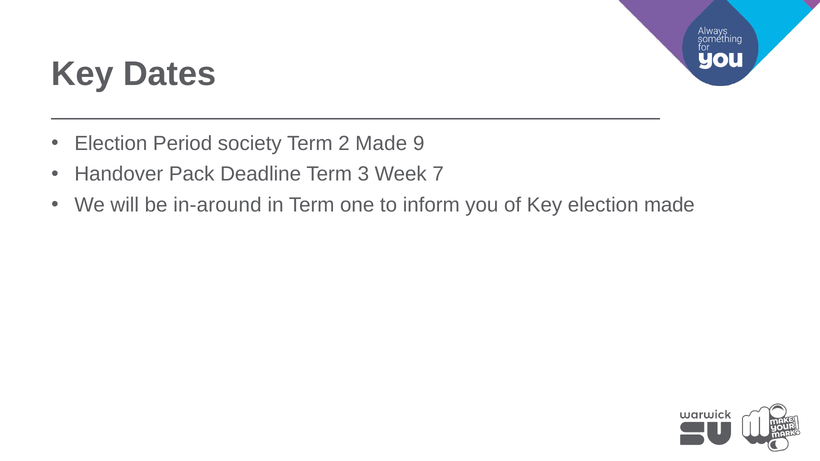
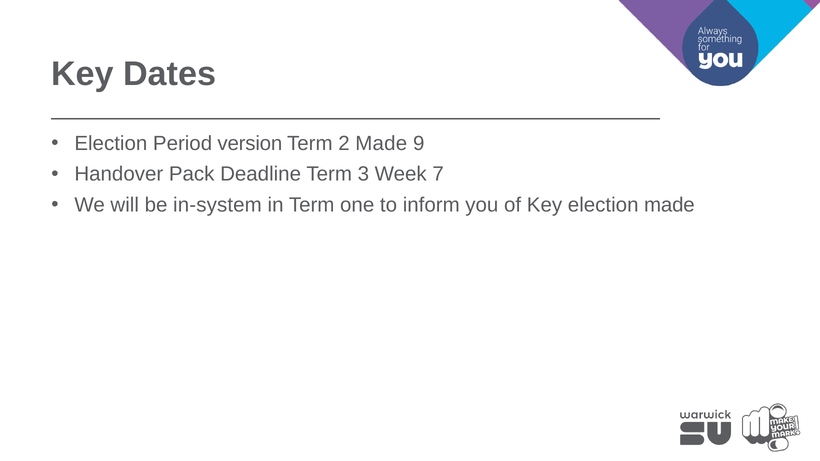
society: society -> version
in-around: in-around -> in-system
